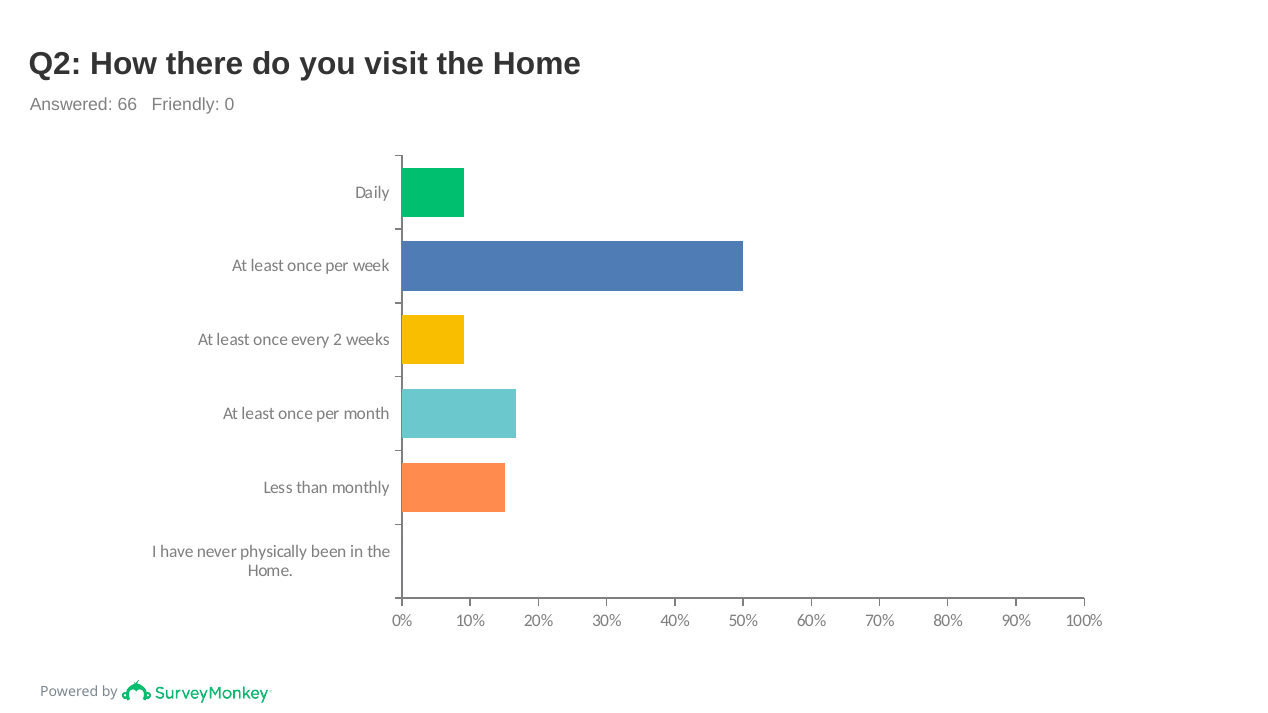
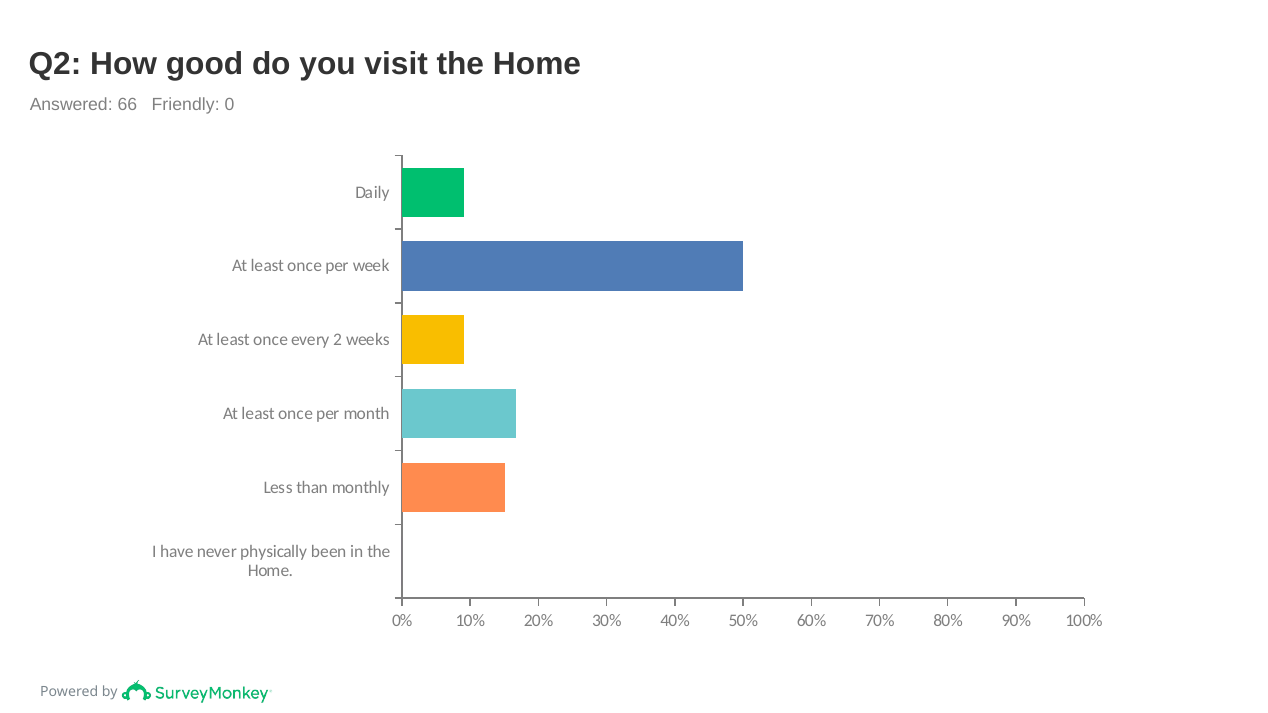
there: there -> good
